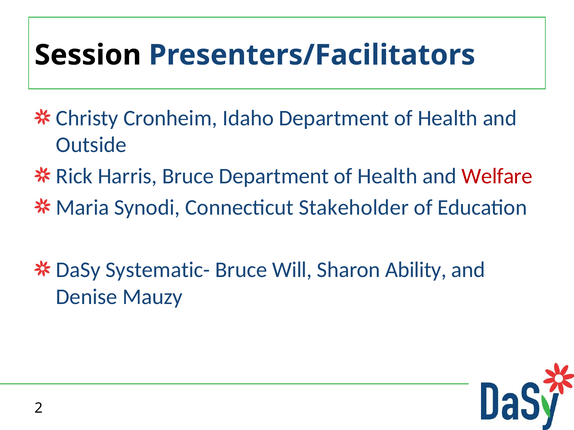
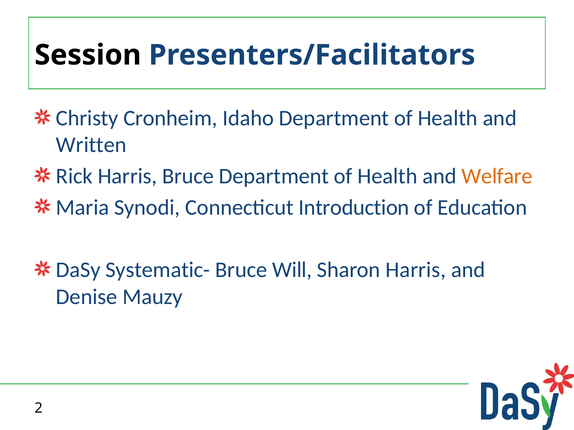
Outside: Outside -> Written
Welfare colour: red -> orange
Stakeholder: Stakeholder -> Introduction
Sharon Ability: Ability -> Harris
